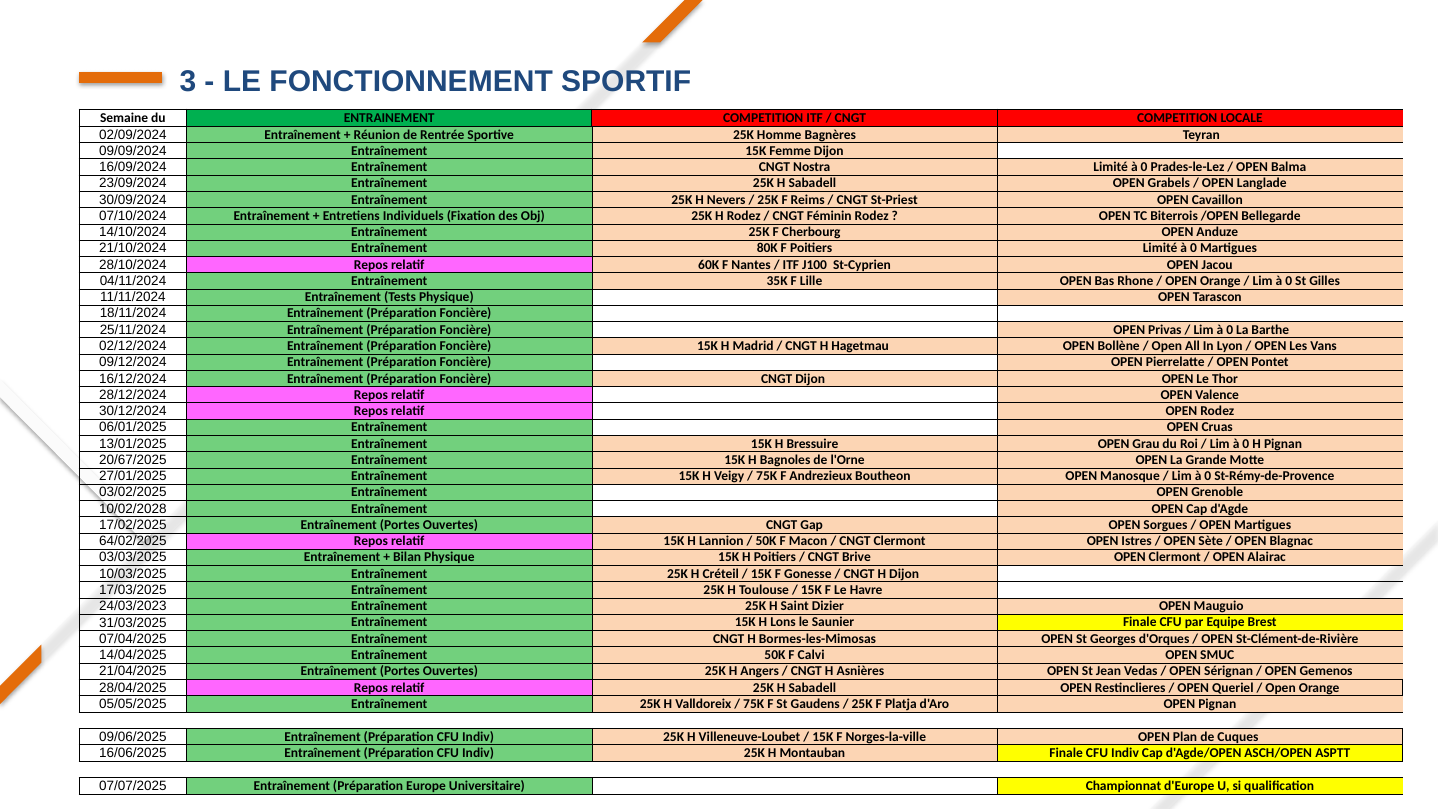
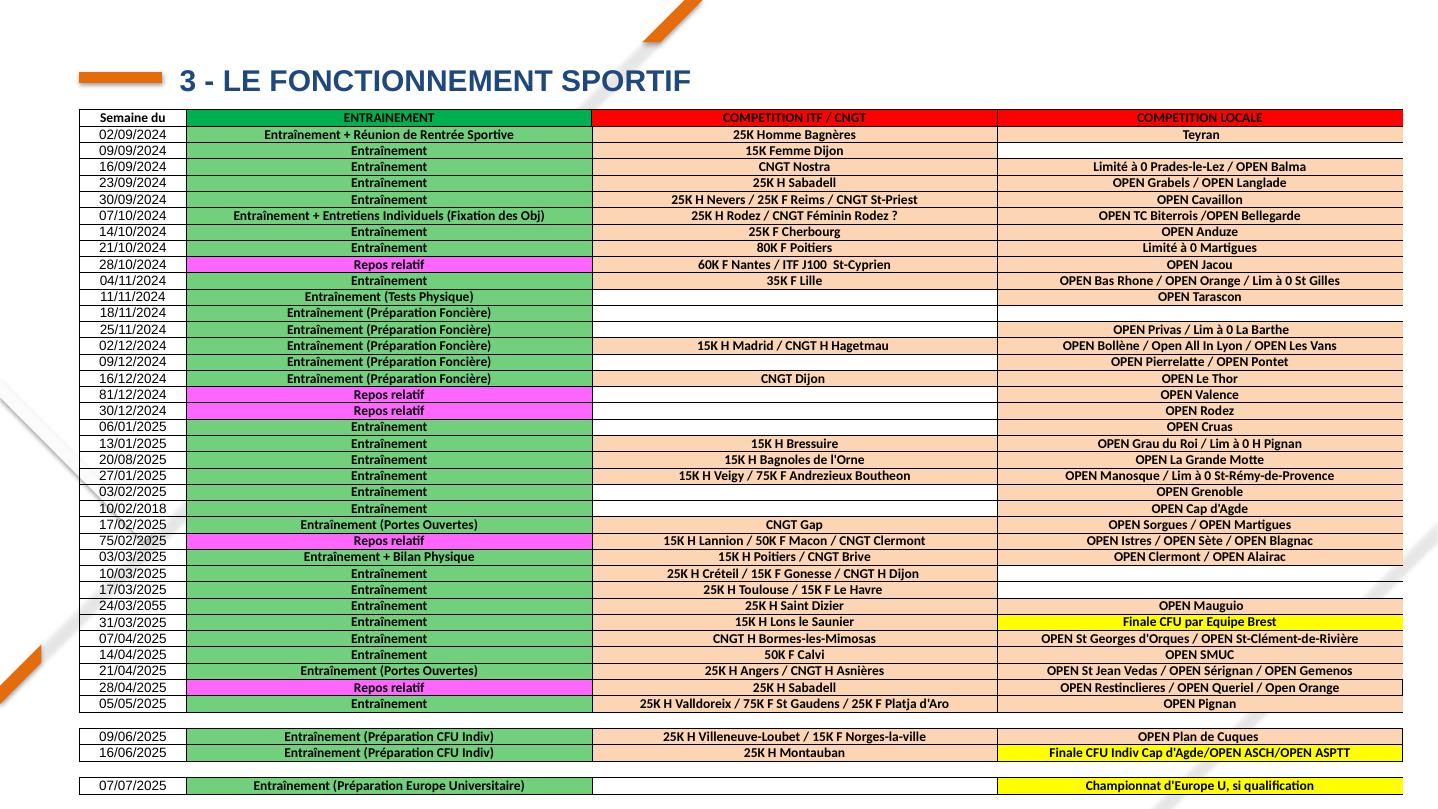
28/12/2024: 28/12/2024 -> 81/12/2024
20/67/2025: 20/67/2025 -> 20/08/2025
10/02/2028: 10/02/2028 -> 10/02/2018
64/02/2025: 64/02/2025 -> 75/02/2025
24/03/2023: 24/03/2023 -> 24/03/2055
